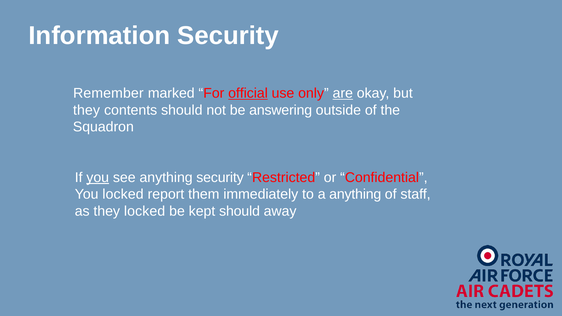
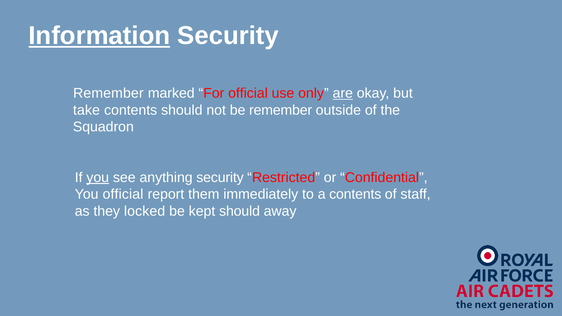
Information underline: none -> present
official at (248, 93) underline: present -> none
they at (86, 110): they -> take
be answering: answering -> remember
You locked: locked -> official
a anything: anything -> contents
